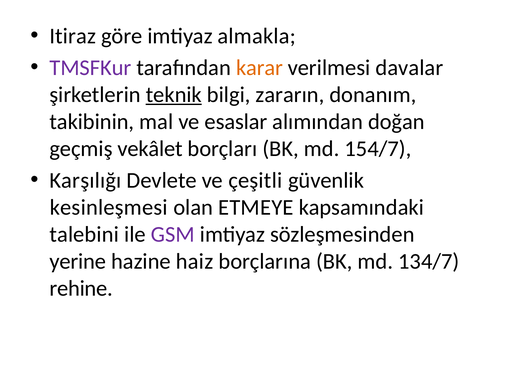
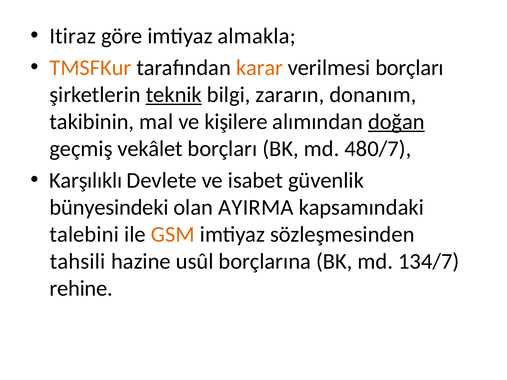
TMSFKur colour: purple -> orange
verilmesi davalar: davalar -> borçları
esaslar: esaslar -> kişilere
doğan underline: none -> present
154/7: 154/7 -> 480/7
Karşılığı: Karşılığı -> Karşılıklı
çeşitli: çeşitli -> isabet
kesinleşmesi: kesinleşmesi -> bünyesindeki
ETMEYE: ETMEYE -> AYIRMA
GSM colour: purple -> orange
yerine: yerine -> tahsili
haiz: haiz -> usûl
